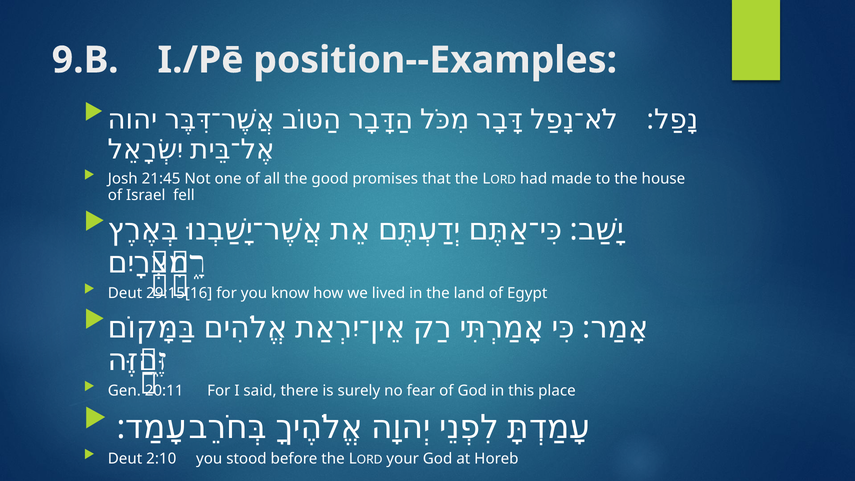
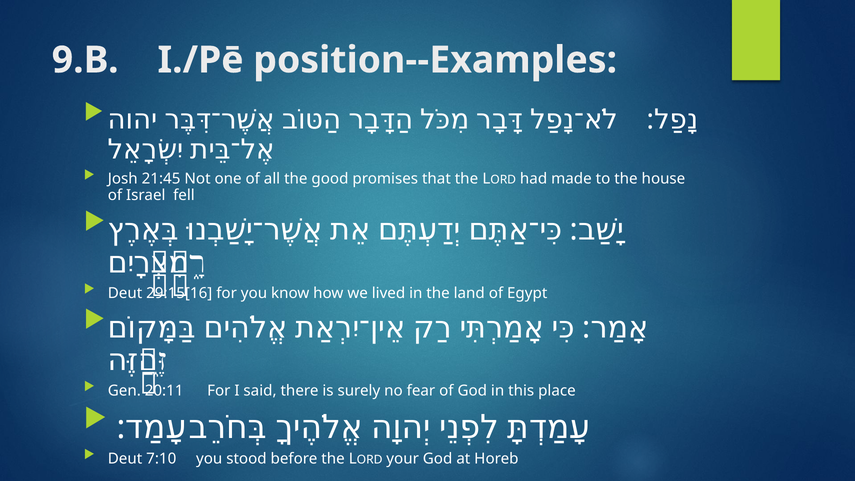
2:10: 2:10 -> 7:10
